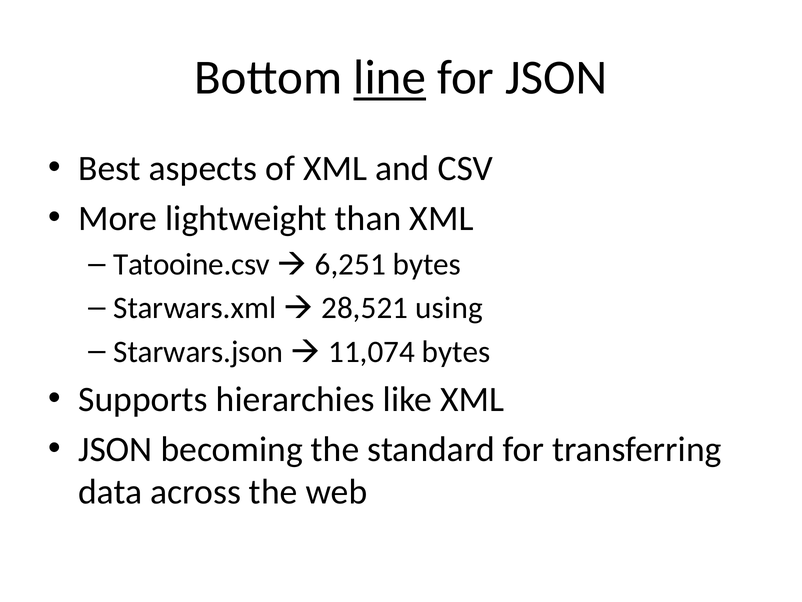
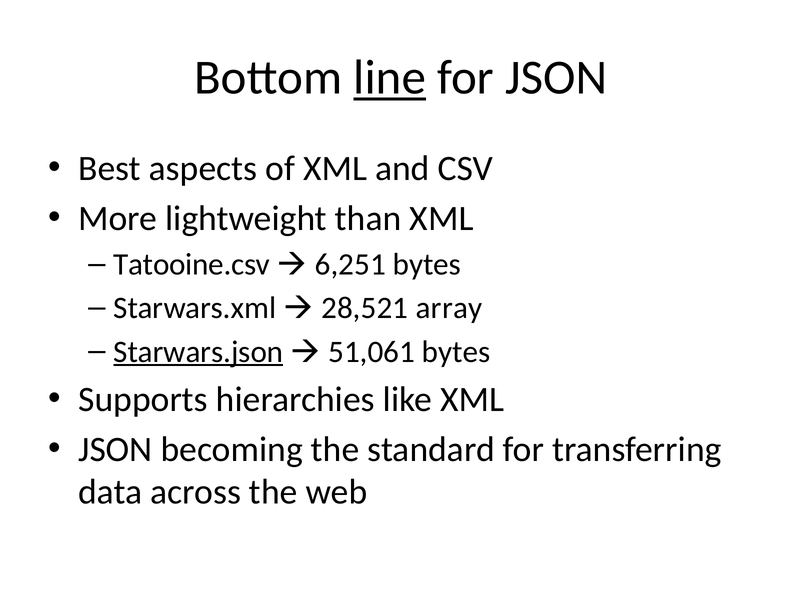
using: using -> array
Starwars.json underline: none -> present
11,074: 11,074 -> 51,061
